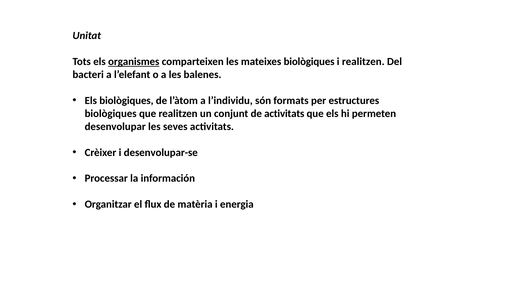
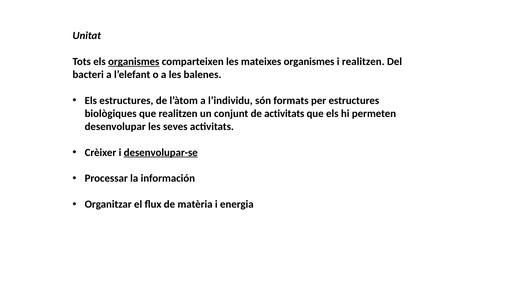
mateixes biològiques: biològiques -> organismes
Els biològiques: biològiques -> estructures
desenvolupar-se underline: none -> present
